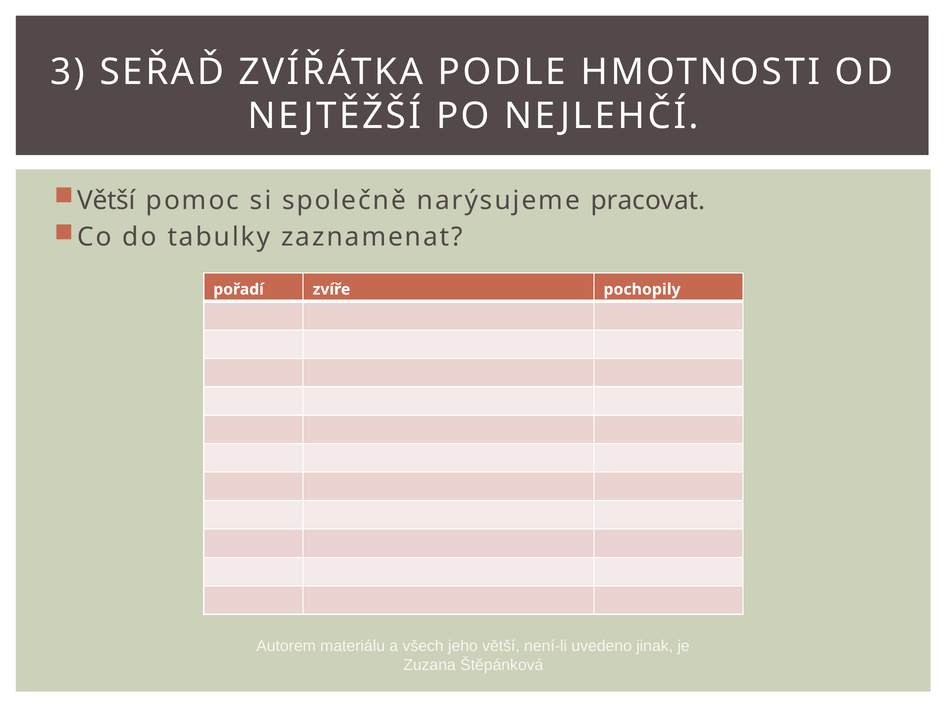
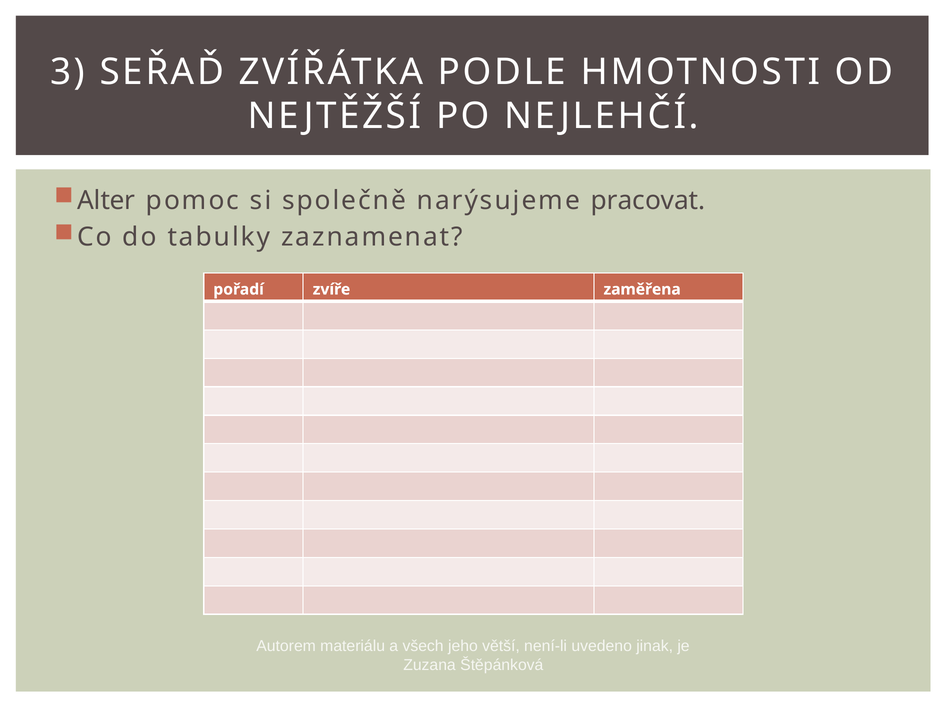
Větší at (106, 200): Větší -> Alter
pochopily: pochopily -> zaměřena
